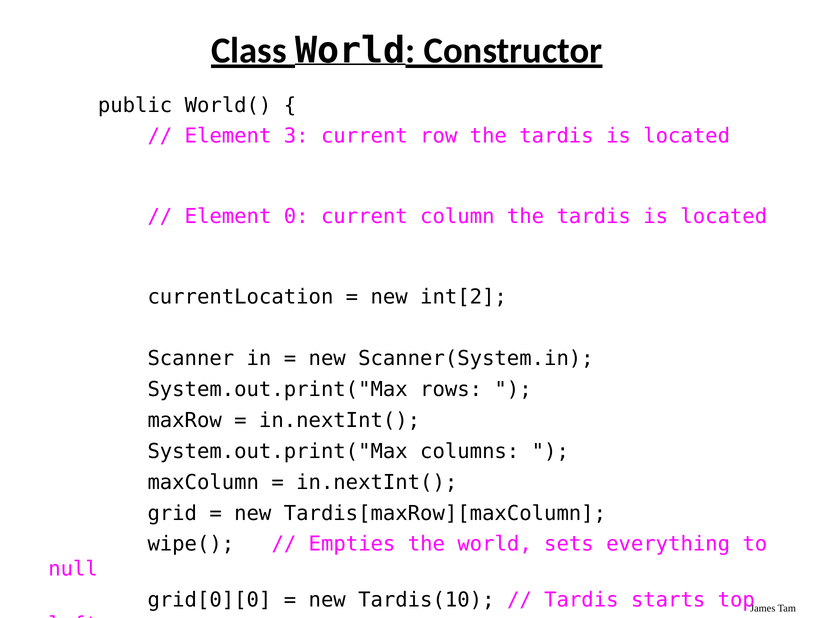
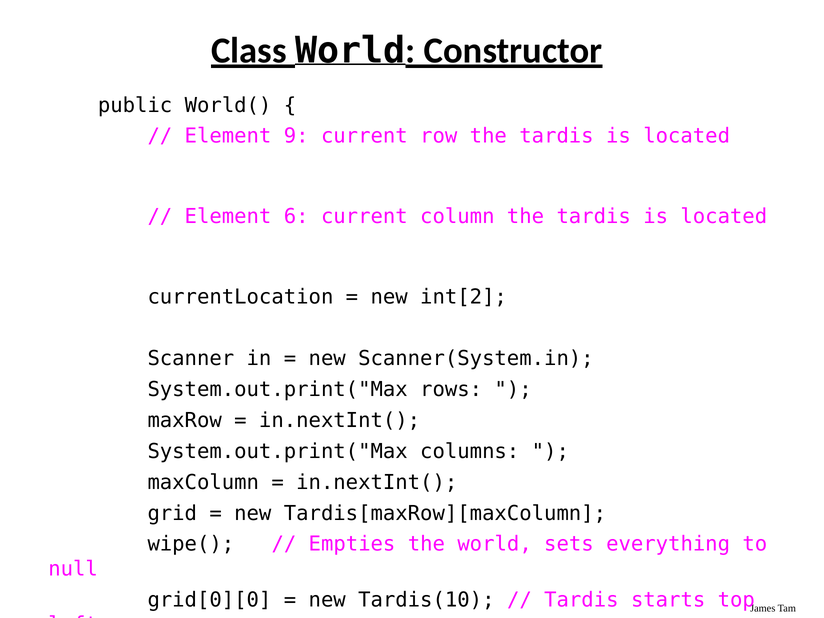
3: 3 -> 9
Element 0: 0 -> 6
